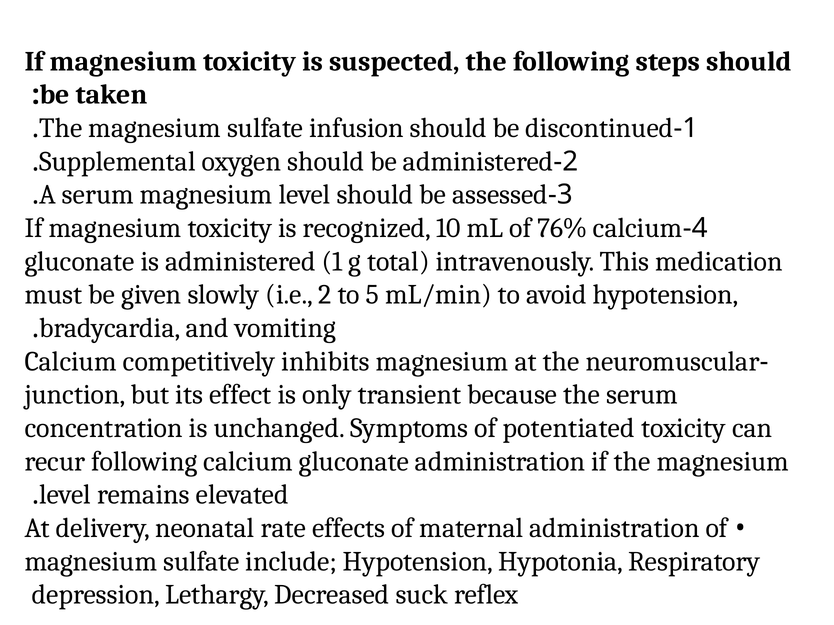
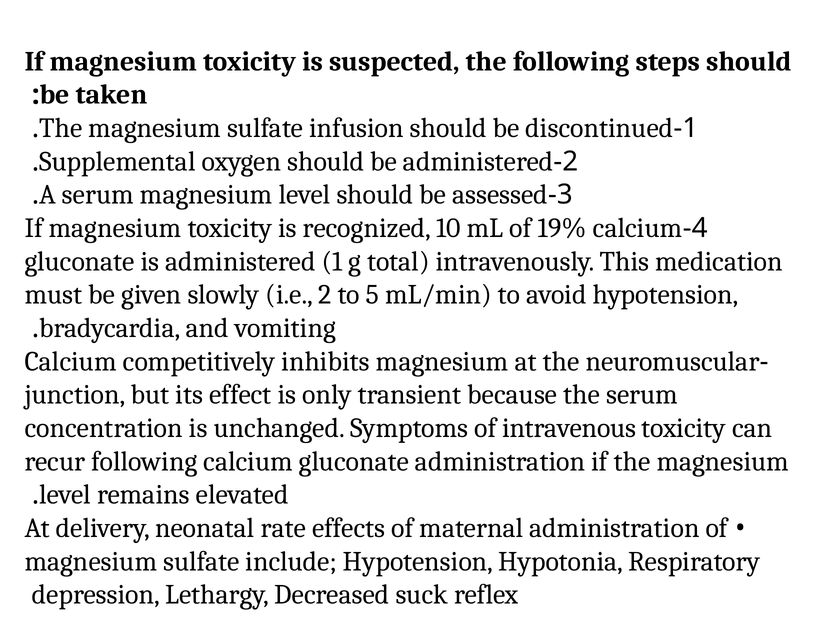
76%: 76% -> 19%
potentiated: potentiated -> intravenous
